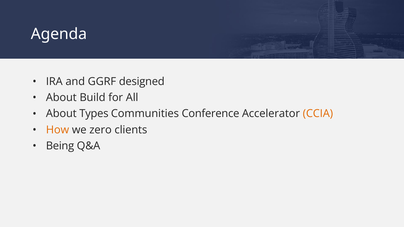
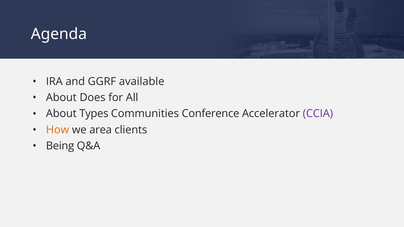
designed: designed -> available
Build: Build -> Does
CCIA colour: orange -> purple
zero: zero -> area
